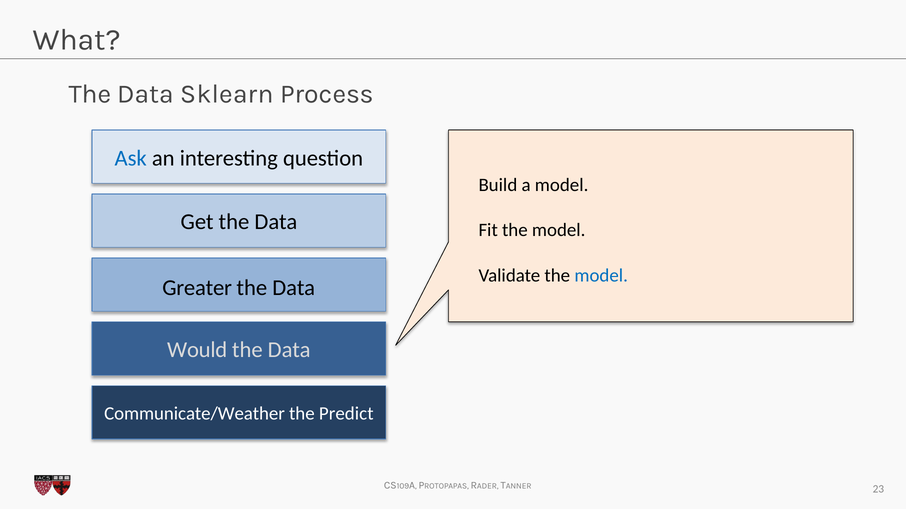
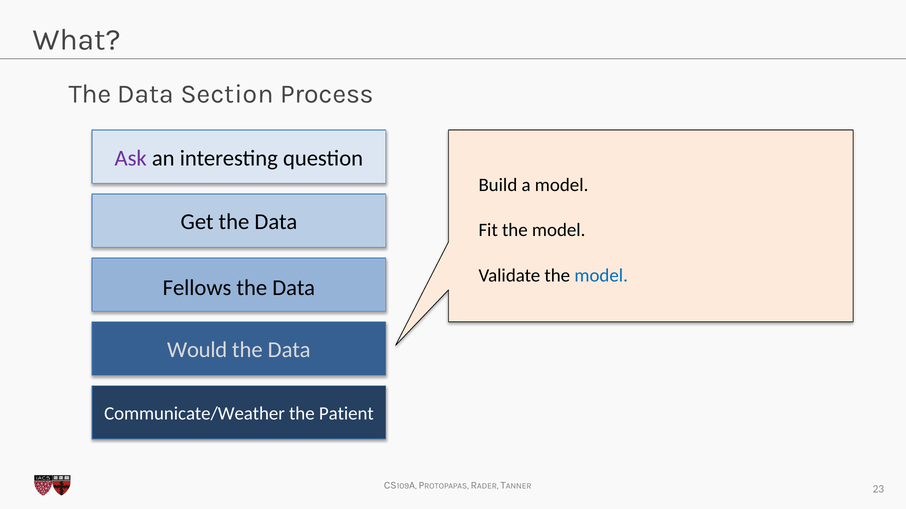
Sklearn: Sklearn -> Section
Ask colour: blue -> purple
Greater: Greater -> Fellows
Predict: Predict -> Patient
